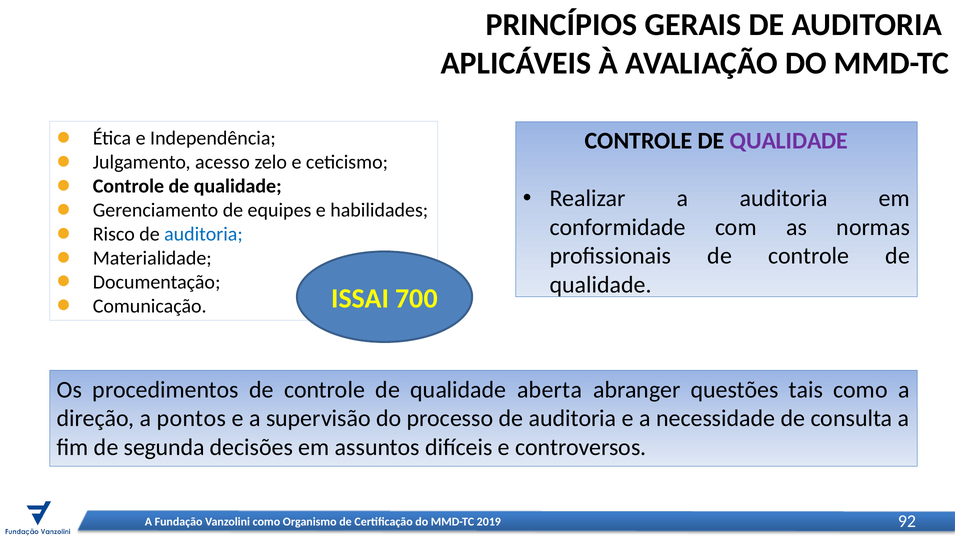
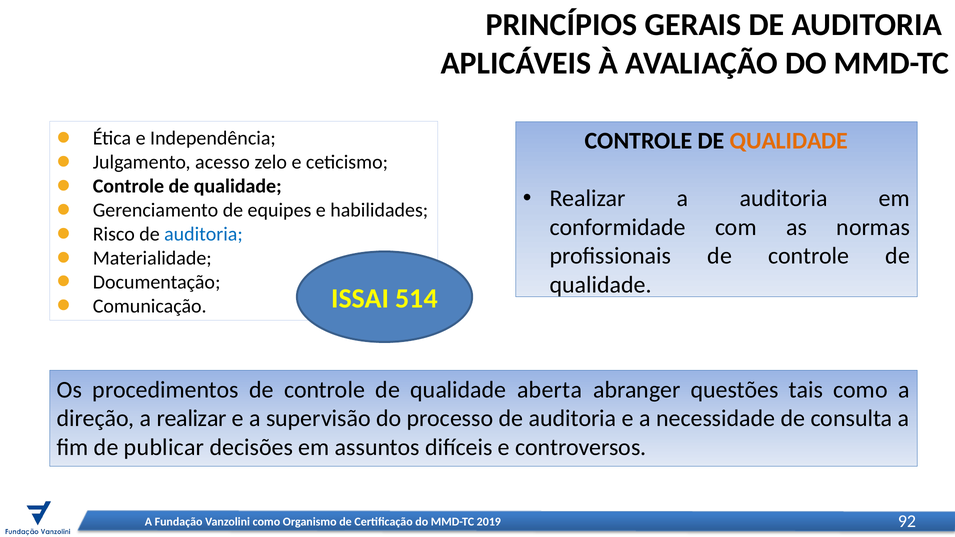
QUALIDADE at (789, 141) colour: purple -> orange
700: 700 -> 514
a pontos: pontos -> realizar
segunda: segunda -> publicar
